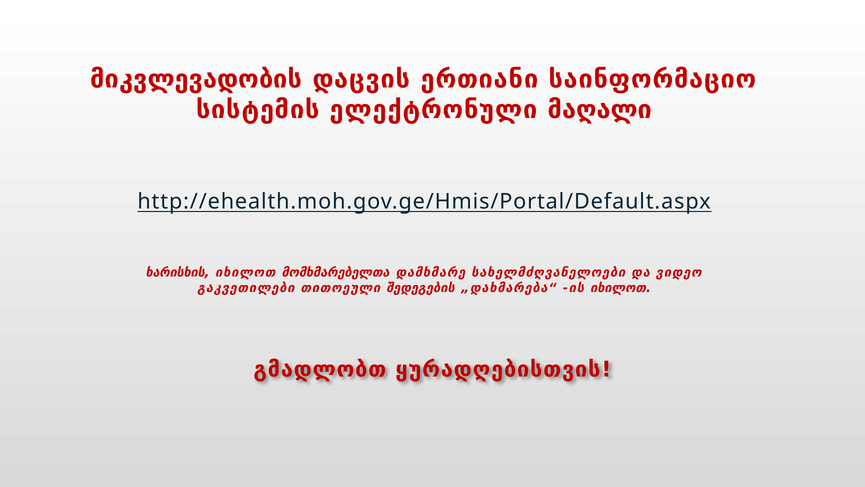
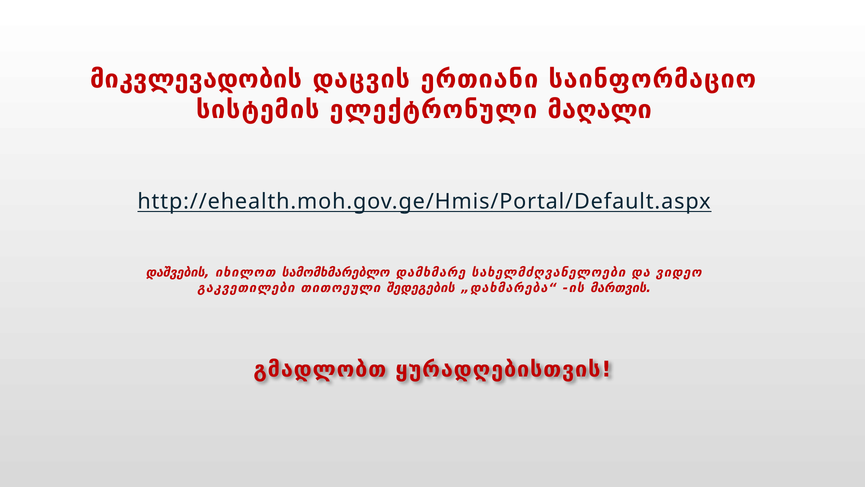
ხარისხის: ხარისხის -> დაშვების
მომხმარებელთა: მომხმარებელთა -> სამომხმარებლო
ის იხილოთ: იხილოთ -> მართვის
